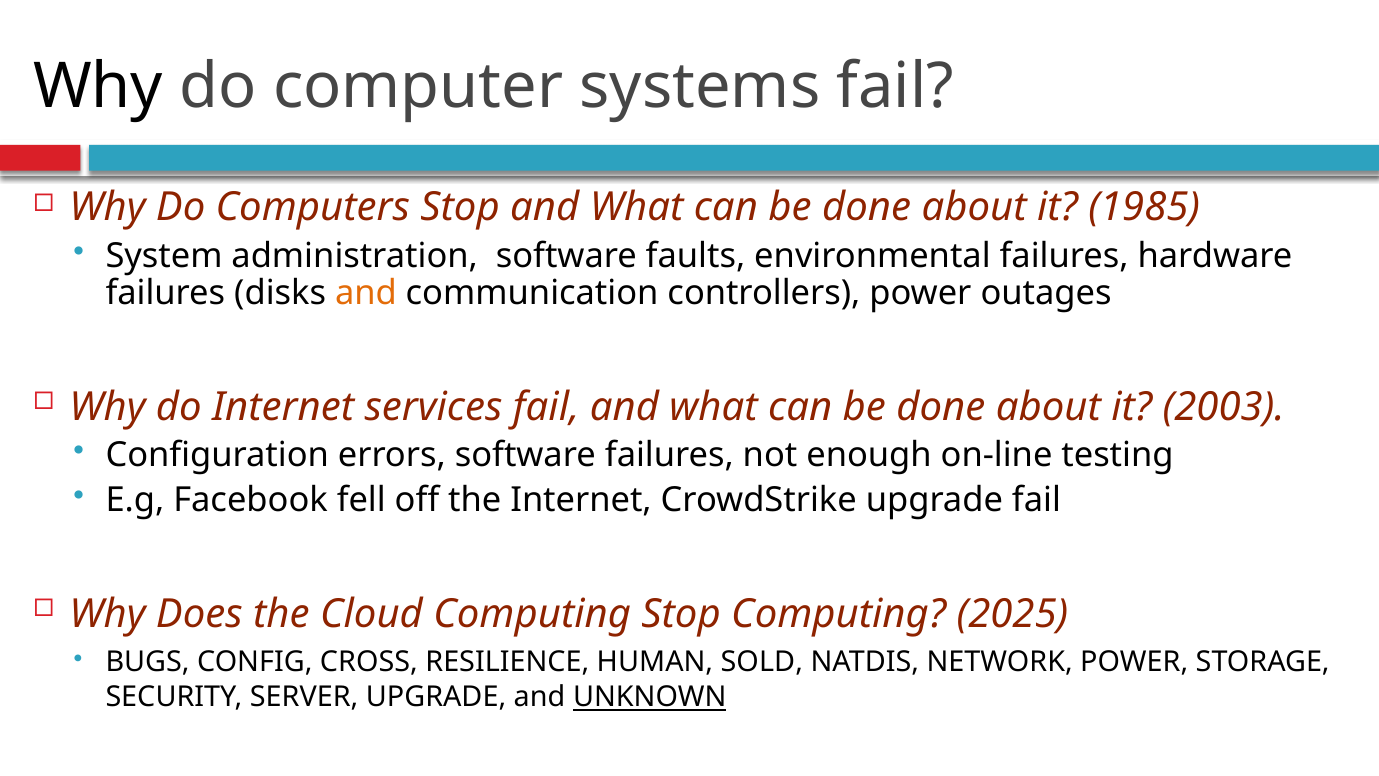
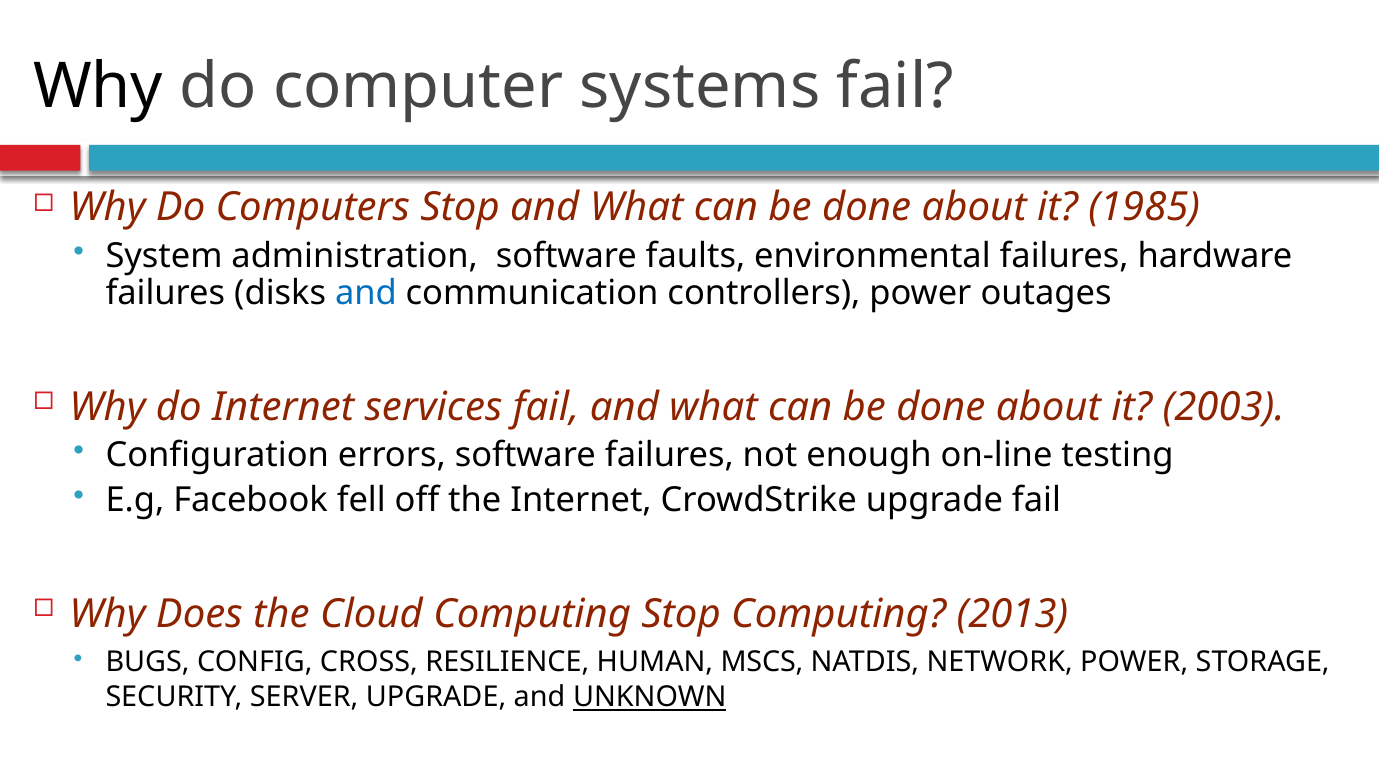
and at (366, 293) colour: orange -> blue
2025: 2025 -> 2013
SOLD: SOLD -> MSCS
